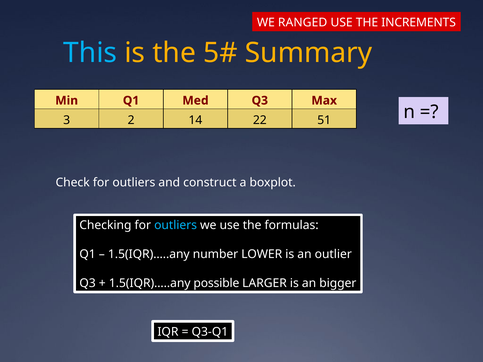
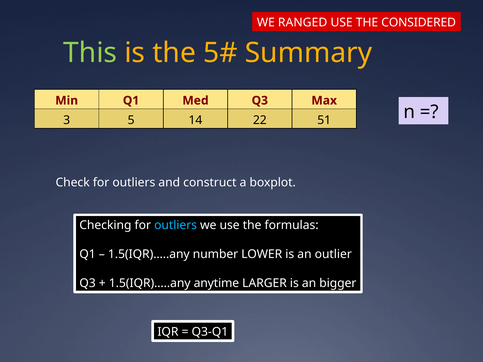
INCREMENTS: INCREMENTS -> CONSIDERED
This colour: light blue -> light green
2: 2 -> 5
possible: possible -> anytime
